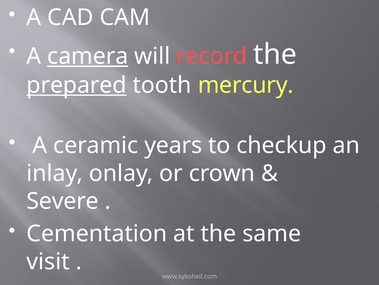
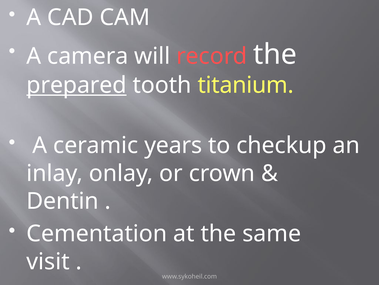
camera underline: present -> none
mercury: mercury -> titanium
Severe: Severe -> Dentin
